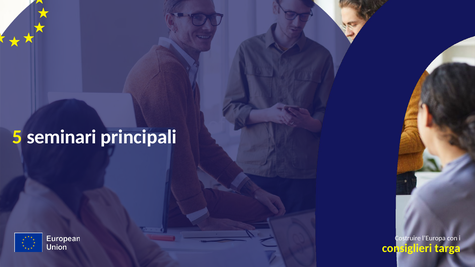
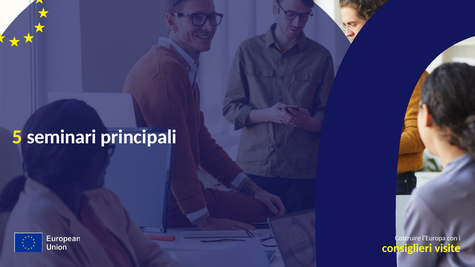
targa: targa -> visite
